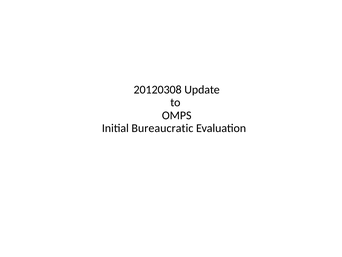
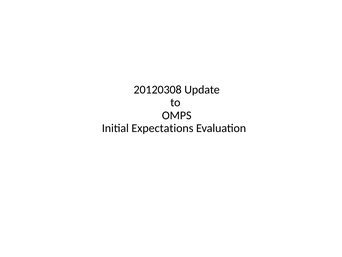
Bureaucratic: Bureaucratic -> Expectations
